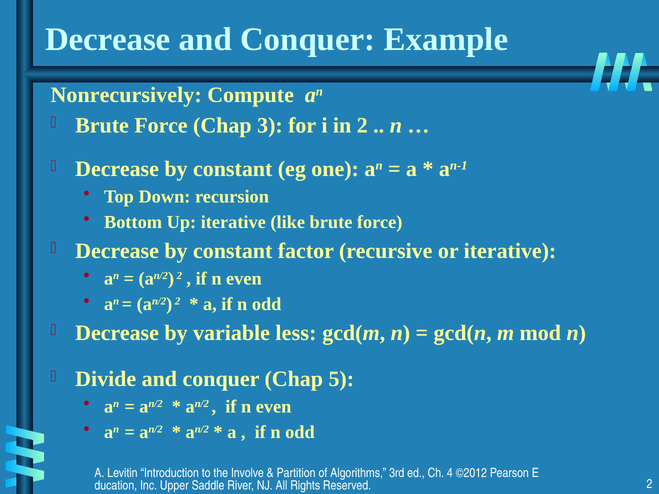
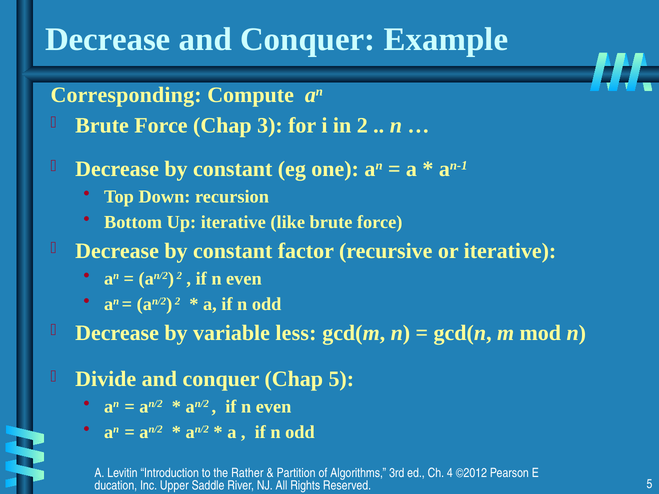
Nonrecursively: Nonrecursively -> Corresponding
Involve: Involve -> Rather
Reserved 2: 2 -> 5
